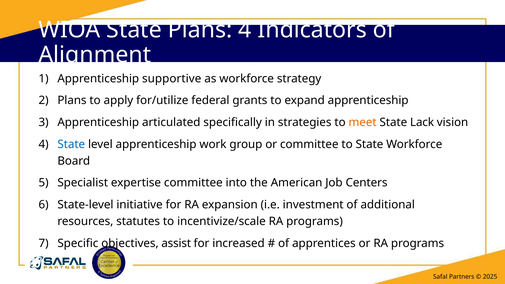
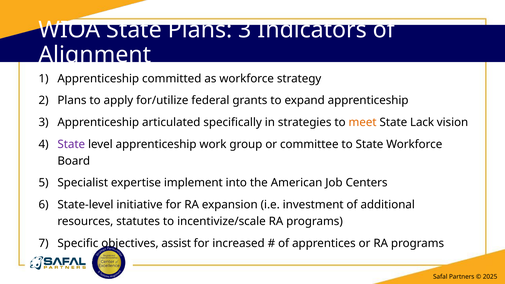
Plans 4: 4 -> 3
supportive: supportive -> committed
State at (71, 144) colour: blue -> purple
expertise committee: committee -> implement
